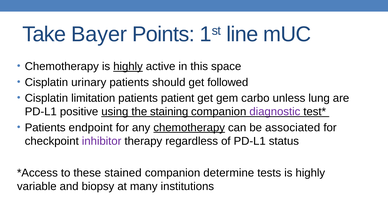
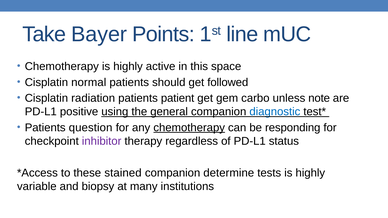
highly at (128, 67) underline: present -> none
urinary: urinary -> normal
limitation: limitation -> radiation
lung: lung -> note
staining: staining -> general
diagnostic colour: purple -> blue
endpoint: endpoint -> question
associated: associated -> responding
